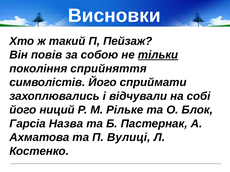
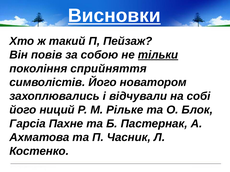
Висновки underline: none -> present
сприймати: сприймати -> новатором
Назва: Назва -> Пахне
Вулиці: Вулиці -> Часник
